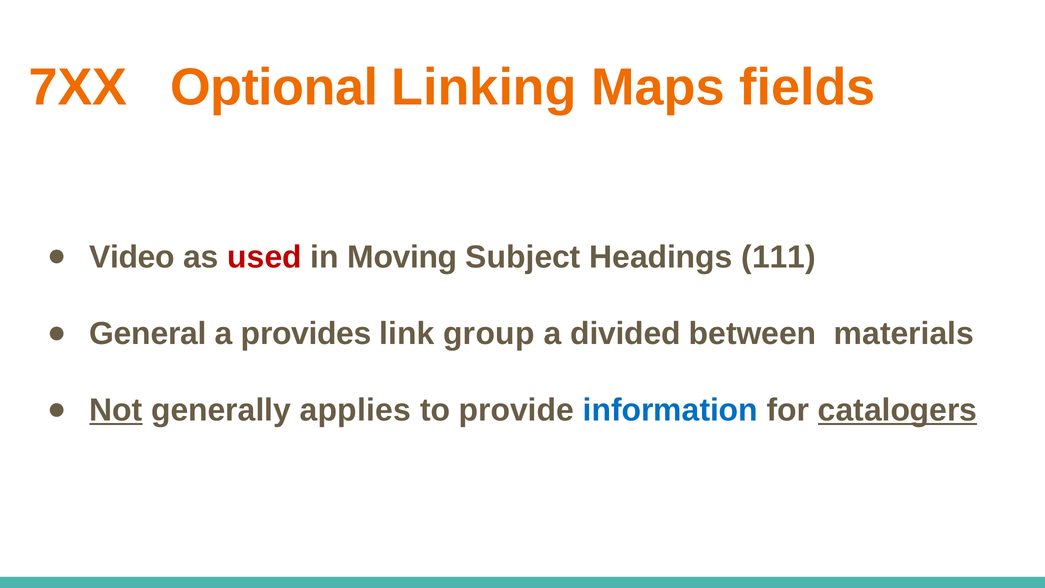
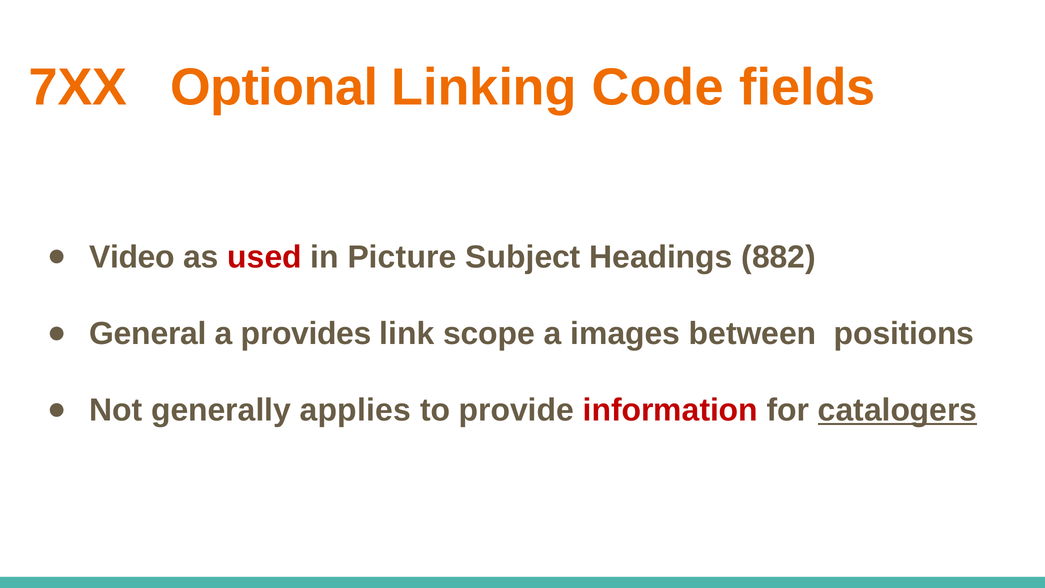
Maps: Maps -> Code
Moving: Moving -> Picture
111: 111 -> 882
group: group -> scope
divided: divided -> images
materials: materials -> positions
Not underline: present -> none
information colour: blue -> red
